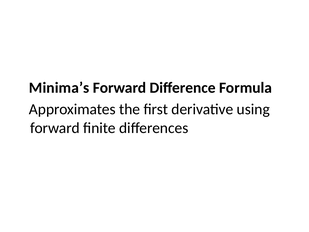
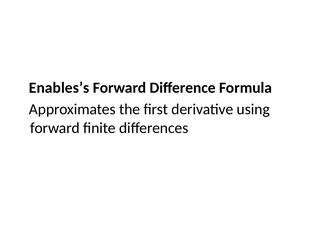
Minima’s: Minima’s -> Enables’s
